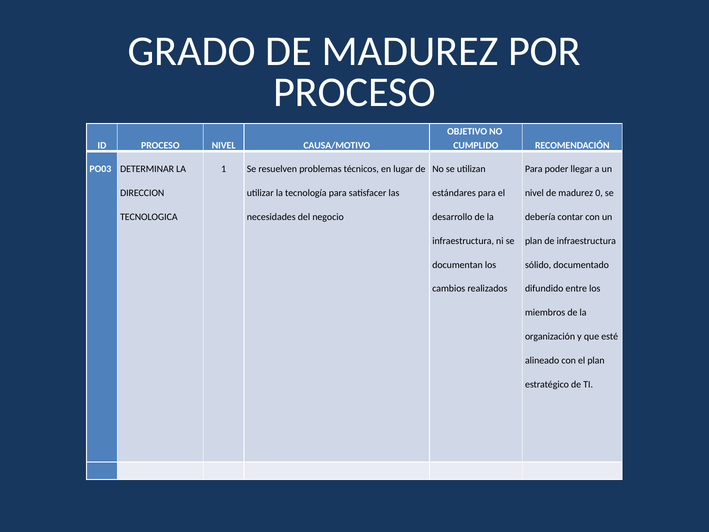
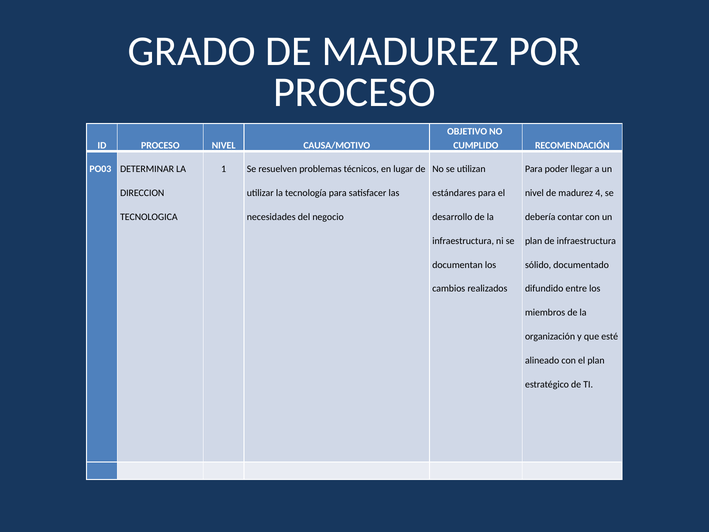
0: 0 -> 4
